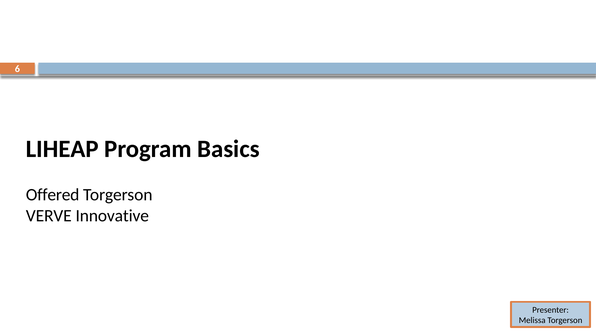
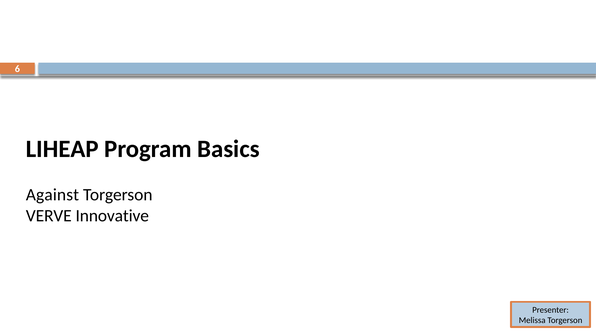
Offered: Offered -> Against
